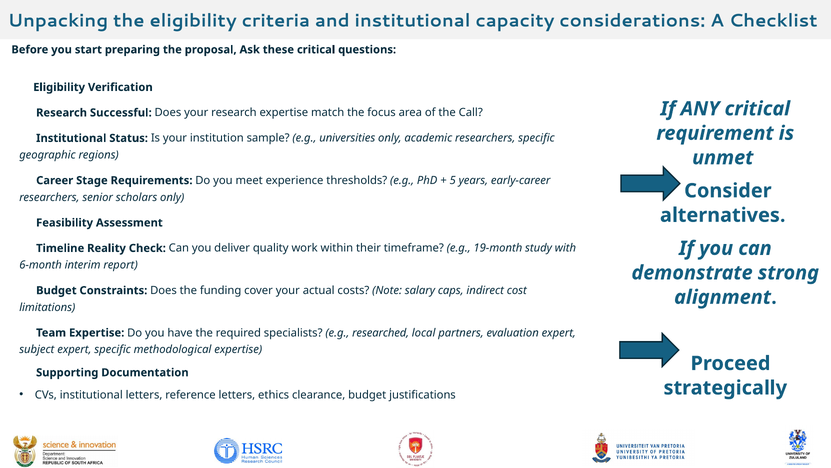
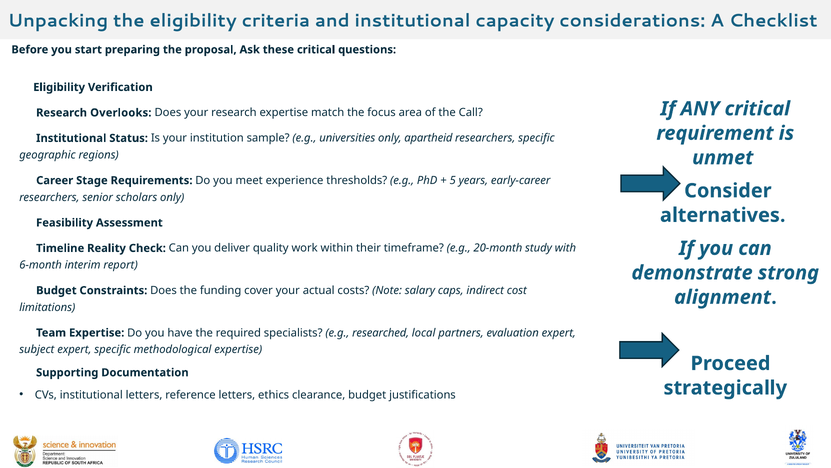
Successful: Successful -> Overlooks
academic: academic -> apartheid
19-month: 19-month -> 20-month
